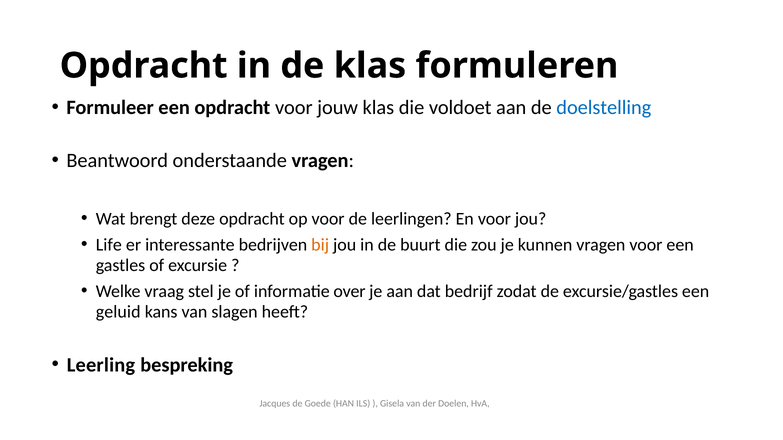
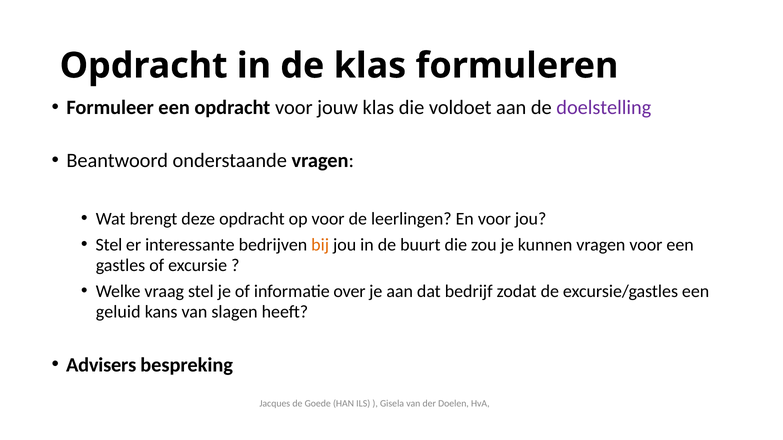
doelstelling colour: blue -> purple
Life at (109, 245): Life -> Stel
Leerling: Leerling -> Advisers
